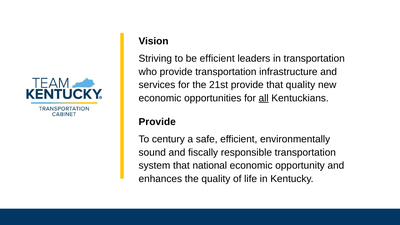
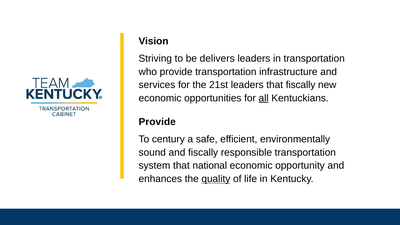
be efficient: efficient -> delivers
21st provide: provide -> leaders
that quality: quality -> fiscally
quality at (216, 179) underline: none -> present
